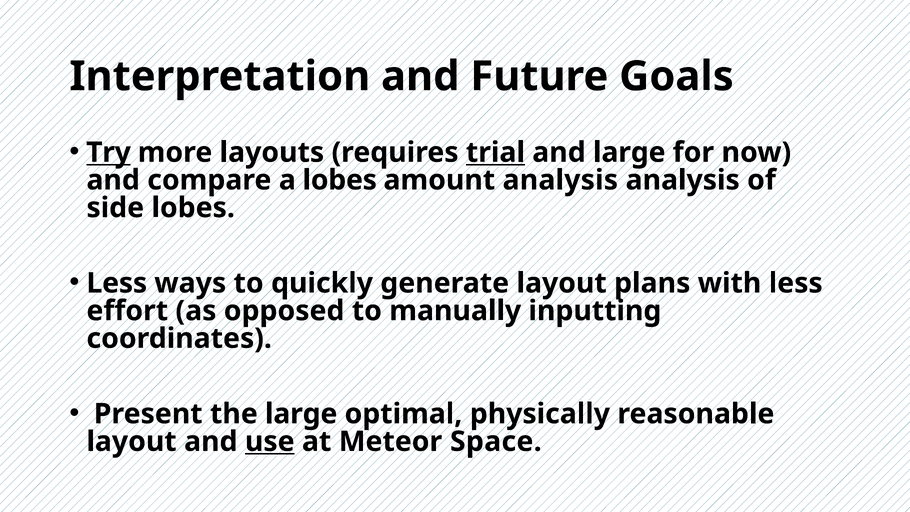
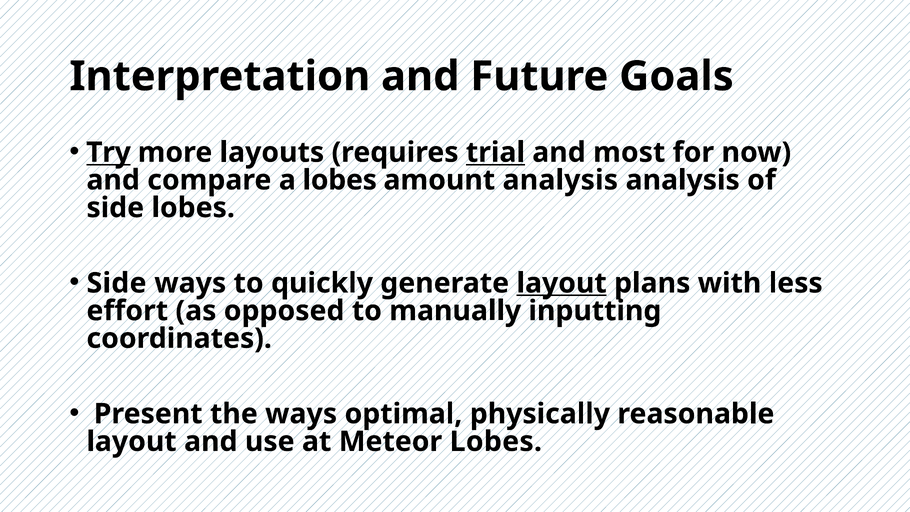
and large: large -> most
Less at (117, 283): Less -> Side
layout at (562, 283) underline: none -> present
the large: large -> ways
use underline: present -> none
Meteor Space: Space -> Lobes
